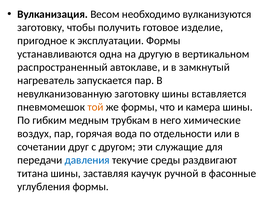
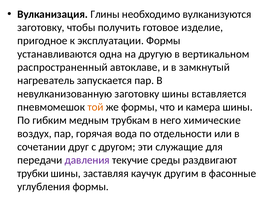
Весом: Весом -> Глины
давления colour: blue -> purple
титана: титана -> трубки
ручной: ручной -> другим
